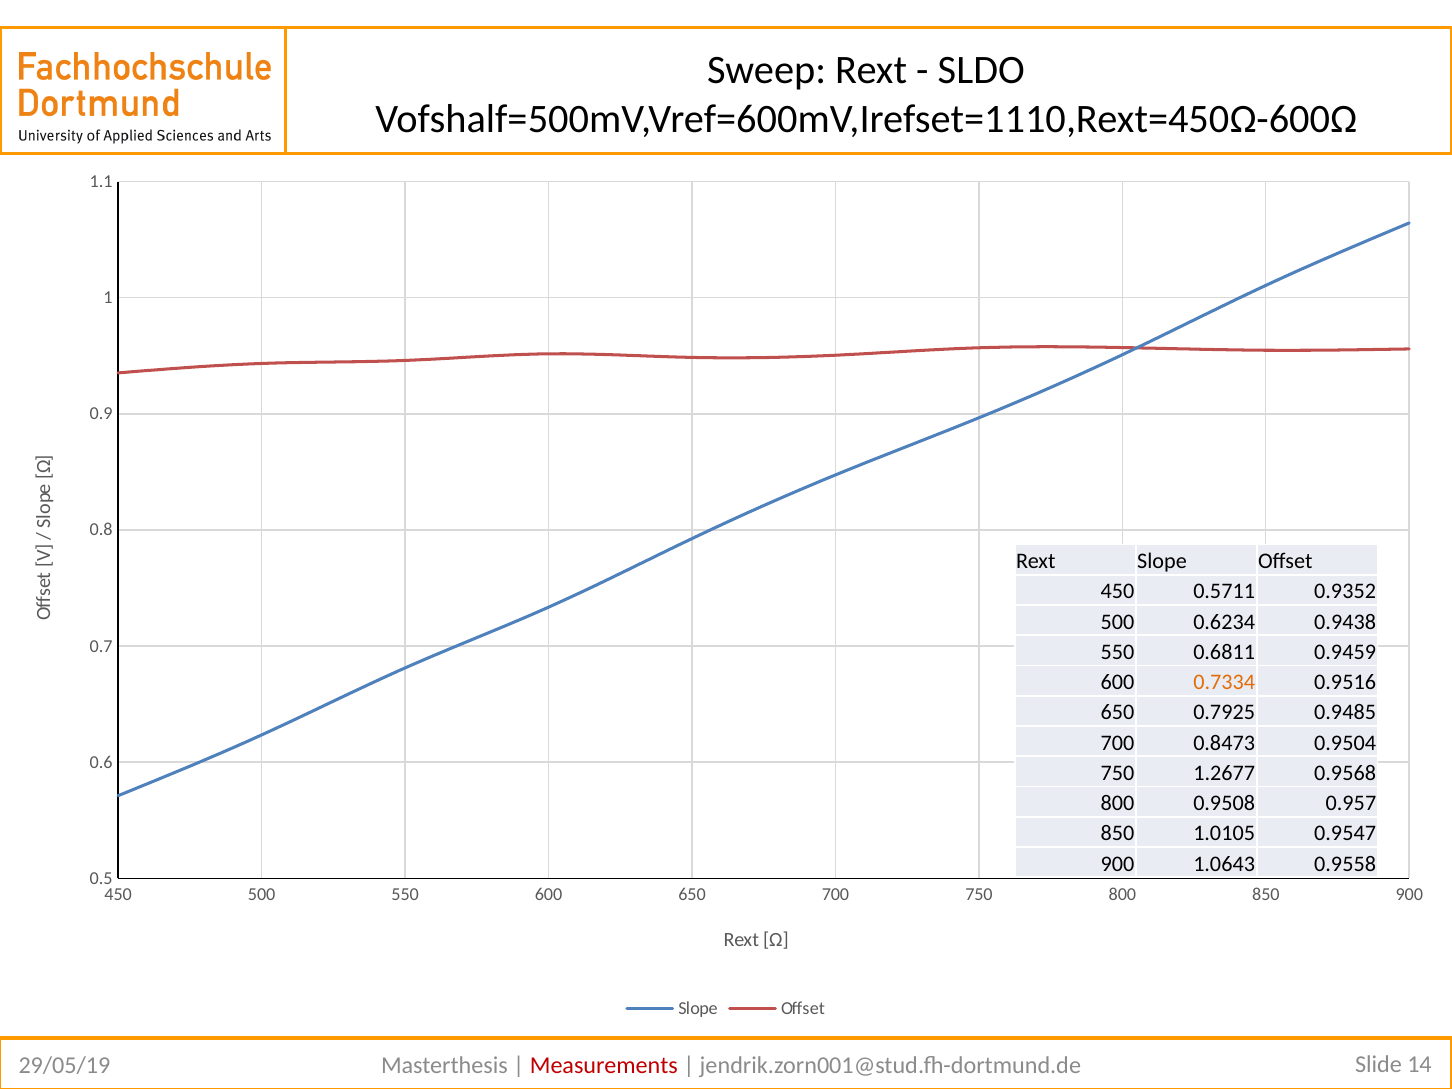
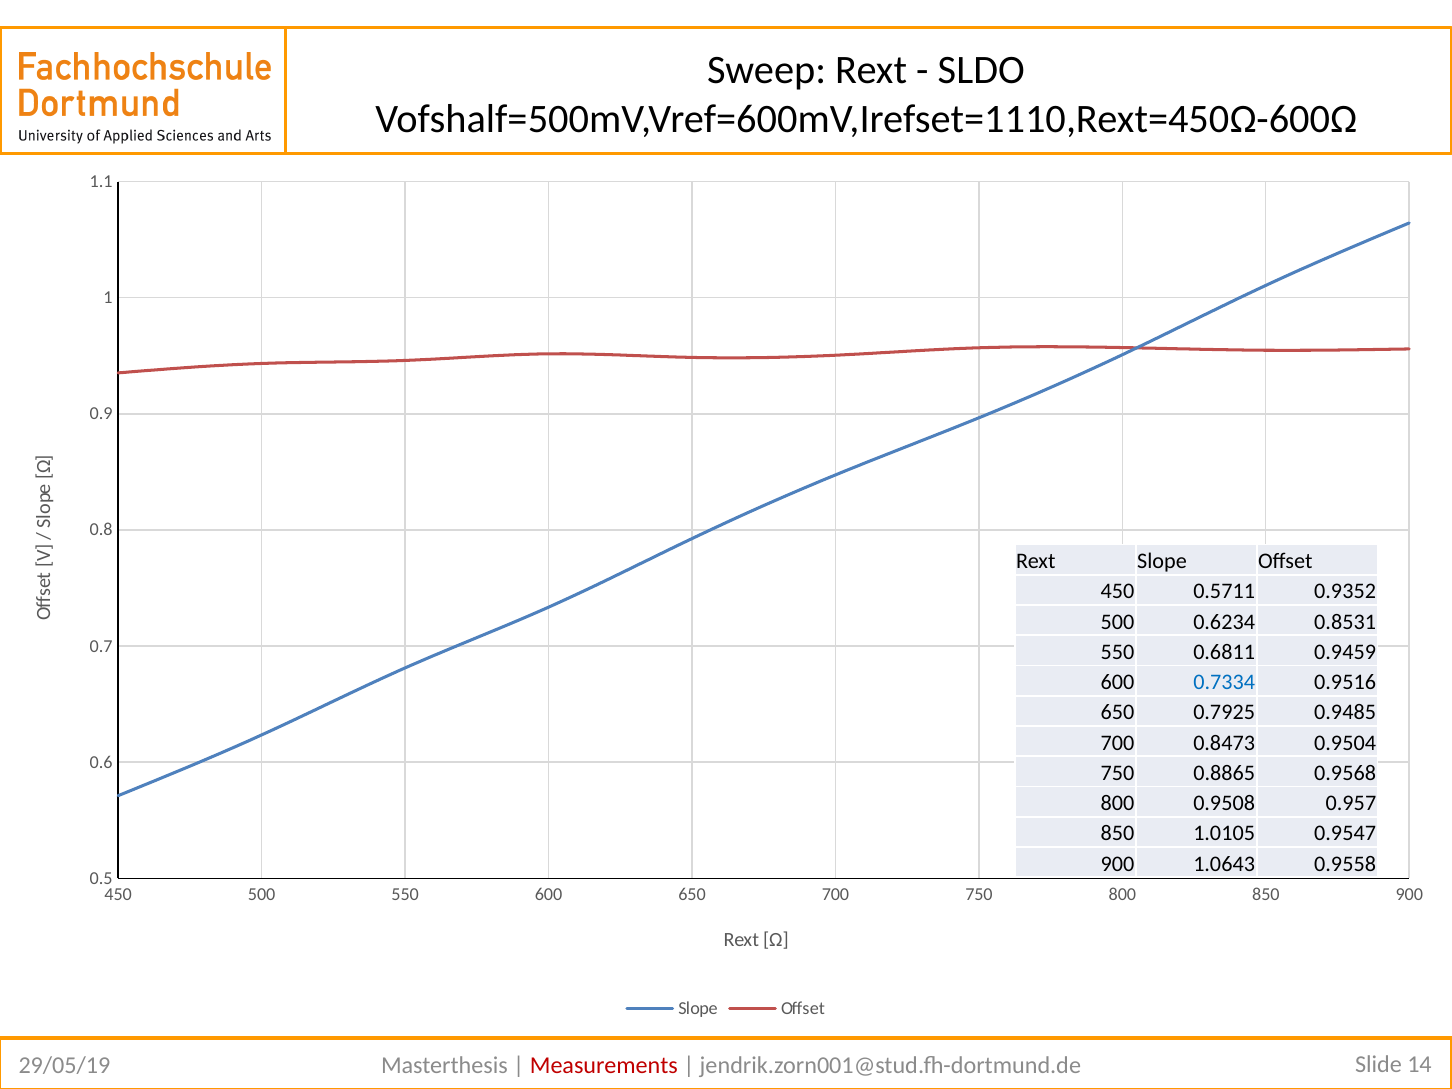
0.9438: 0.9438 -> 0.8531
0.7334 colour: orange -> blue
1.2677: 1.2677 -> 0.8865
